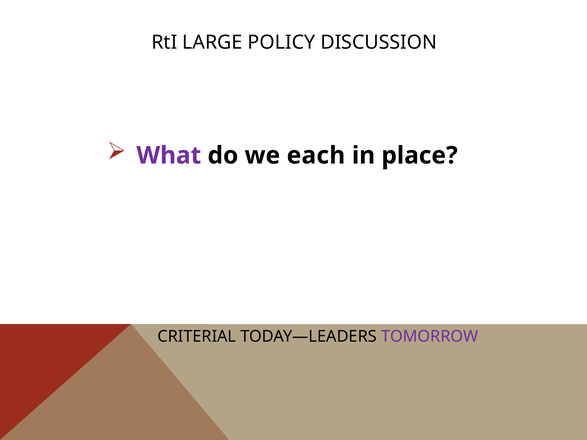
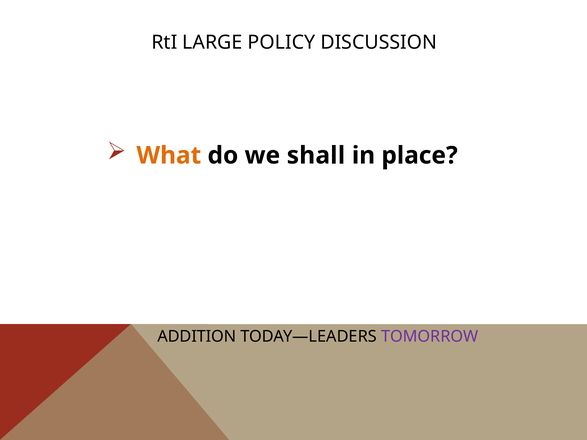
What colour: purple -> orange
each: each -> shall
CRITERIAL: CRITERIAL -> ADDITION
